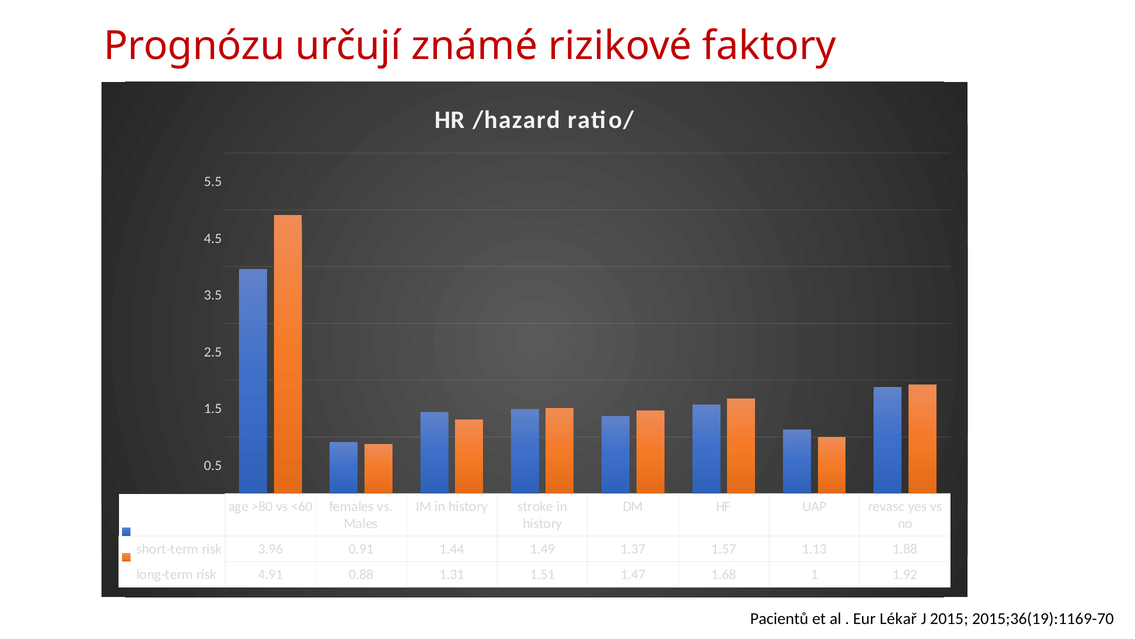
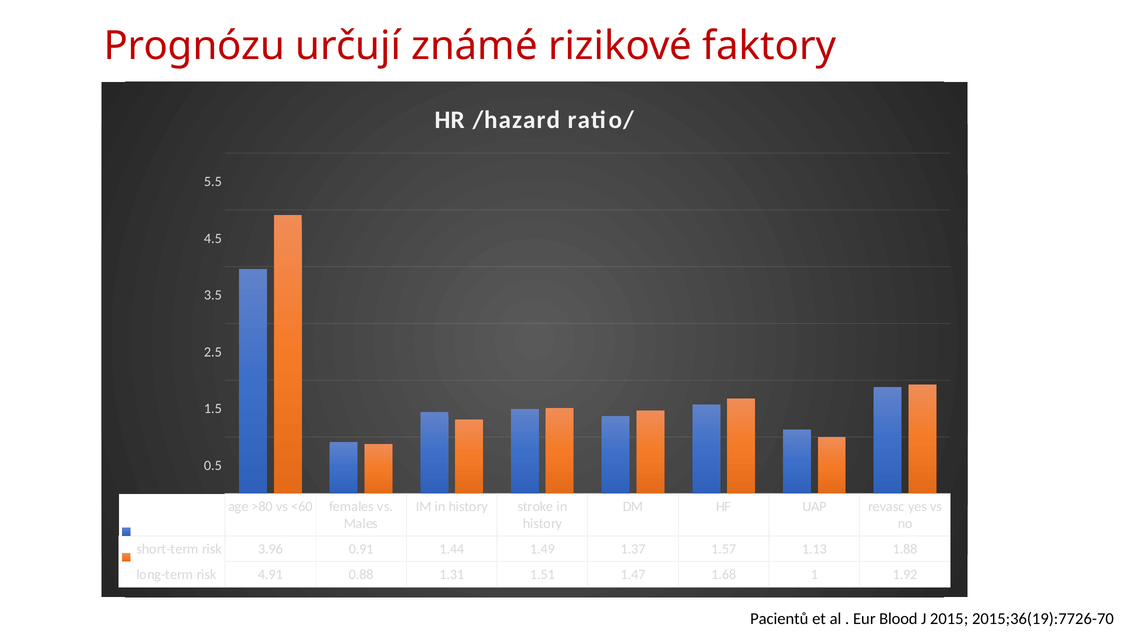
Lékař: Lékař -> Blood
2015;36(19):1169-70: 2015;36(19):1169-70 -> 2015;36(19):7726-70
